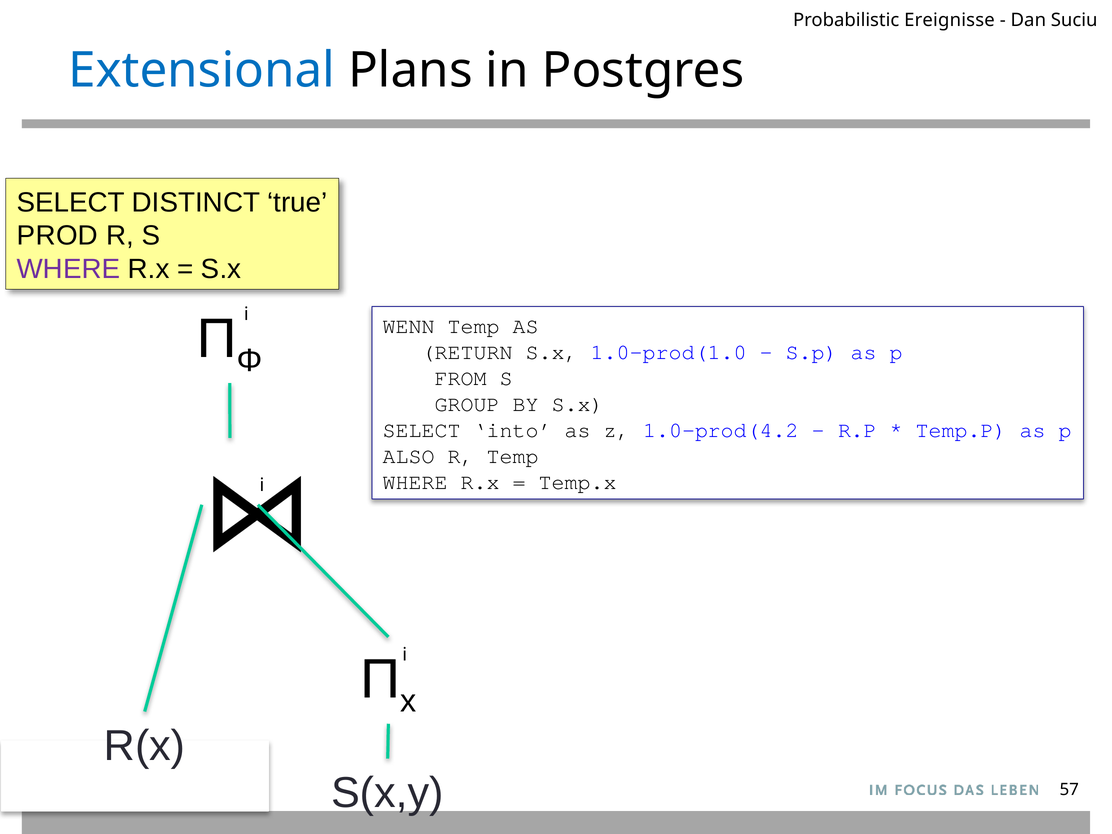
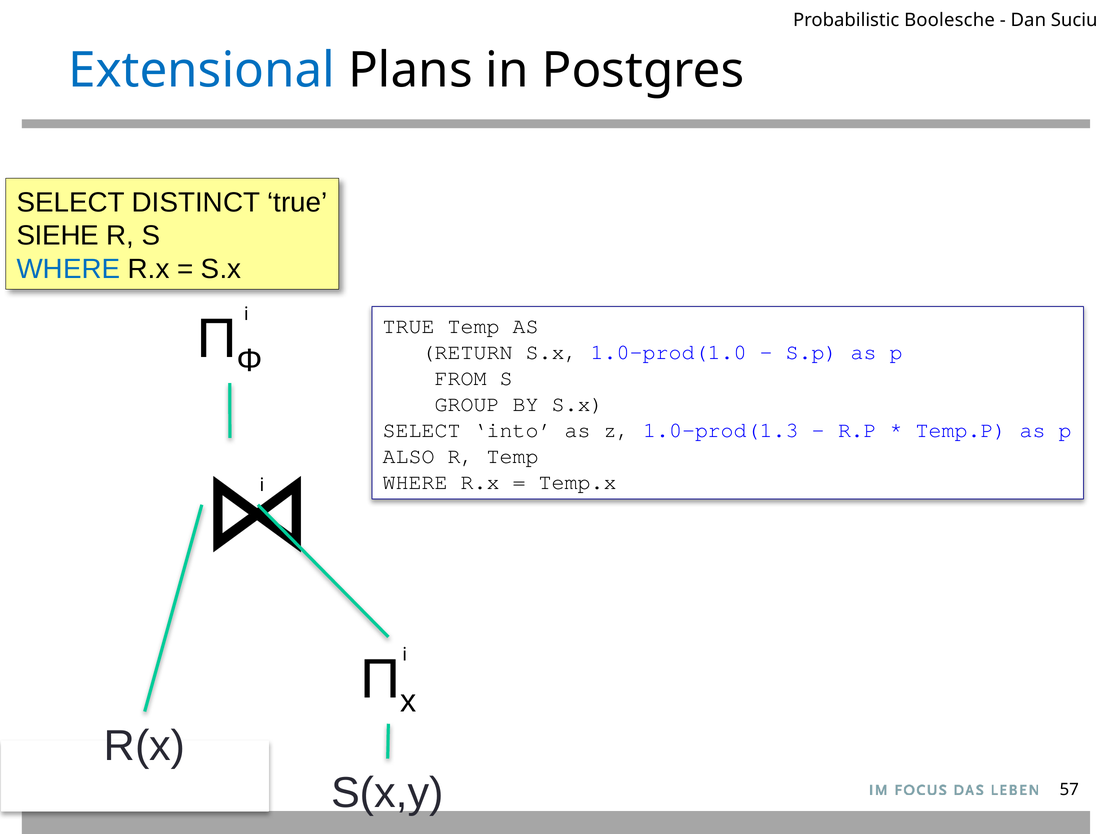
Ereignisse: Ereignisse -> Boolesche
PROD: PROD -> SIEHE
WHERE at (68, 269) colour: purple -> blue
WENN at (409, 326): WENN -> TRUE
1.0-prod(4.2: 1.0-prod(4.2 -> 1.0-prod(1.3
